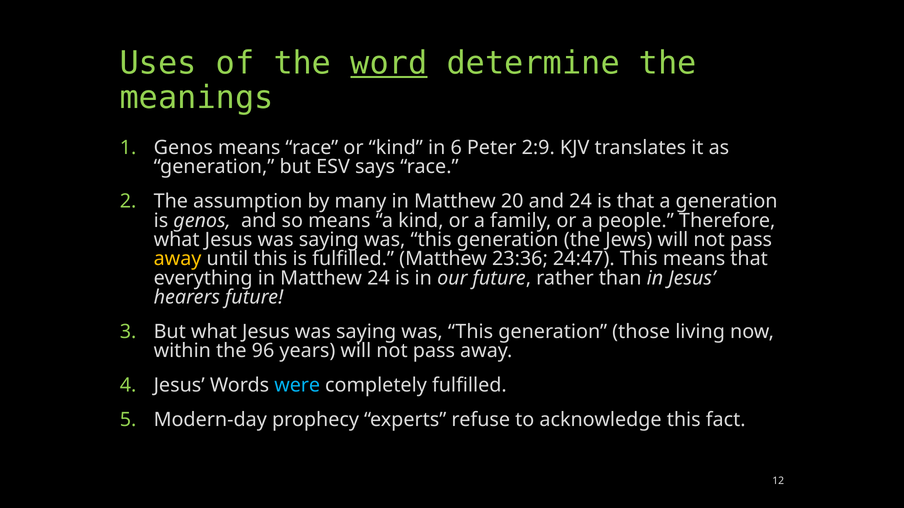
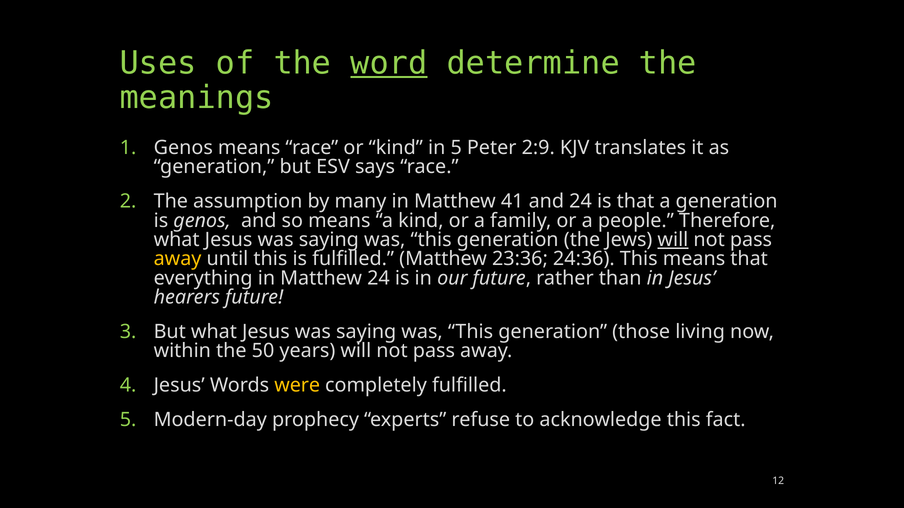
in 6: 6 -> 5
20: 20 -> 41
will at (673, 240) underline: none -> present
24:47: 24:47 -> 24:36
96: 96 -> 50
were colour: light blue -> yellow
